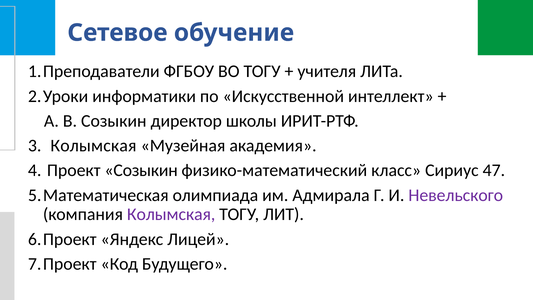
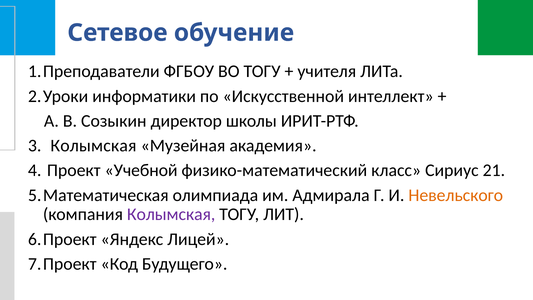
Проект Созыкин: Созыкин -> Учебной
47: 47 -> 21
Невельского colour: purple -> orange
